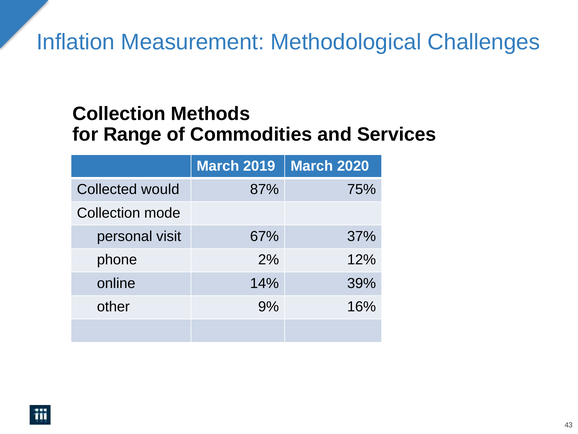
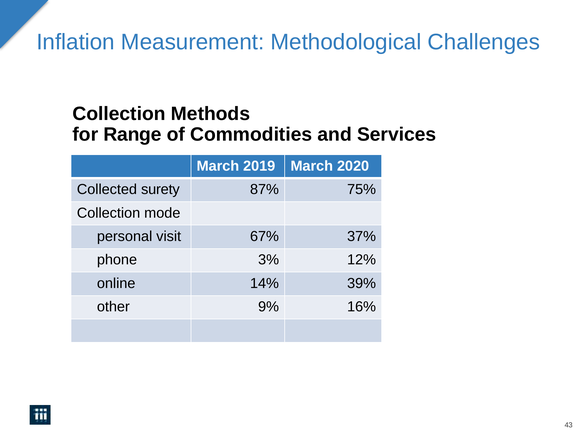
would: would -> surety
2%: 2% -> 3%
